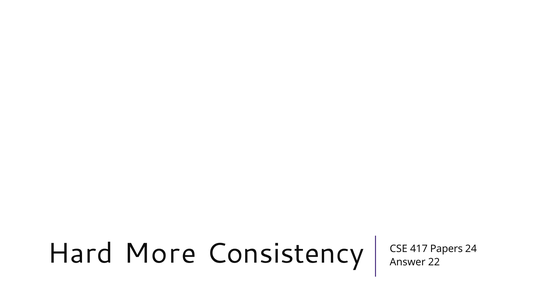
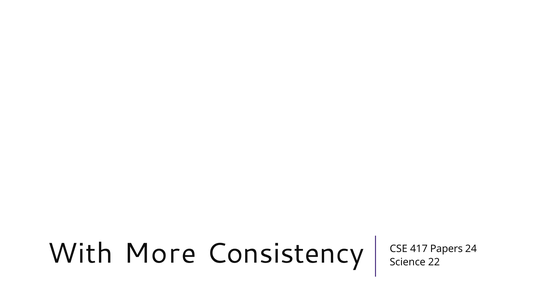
Hard: Hard -> With
Answer: Answer -> Science
